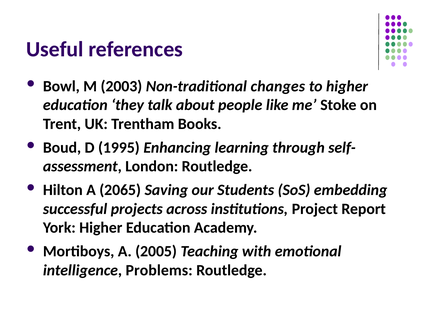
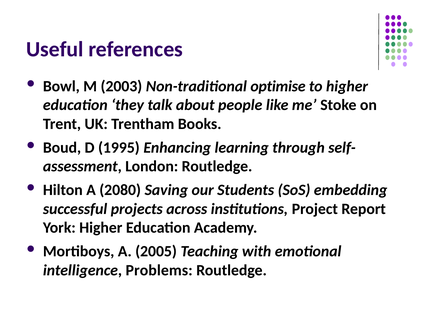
changes: changes -> optimise
2065: 2065 -> 2080
